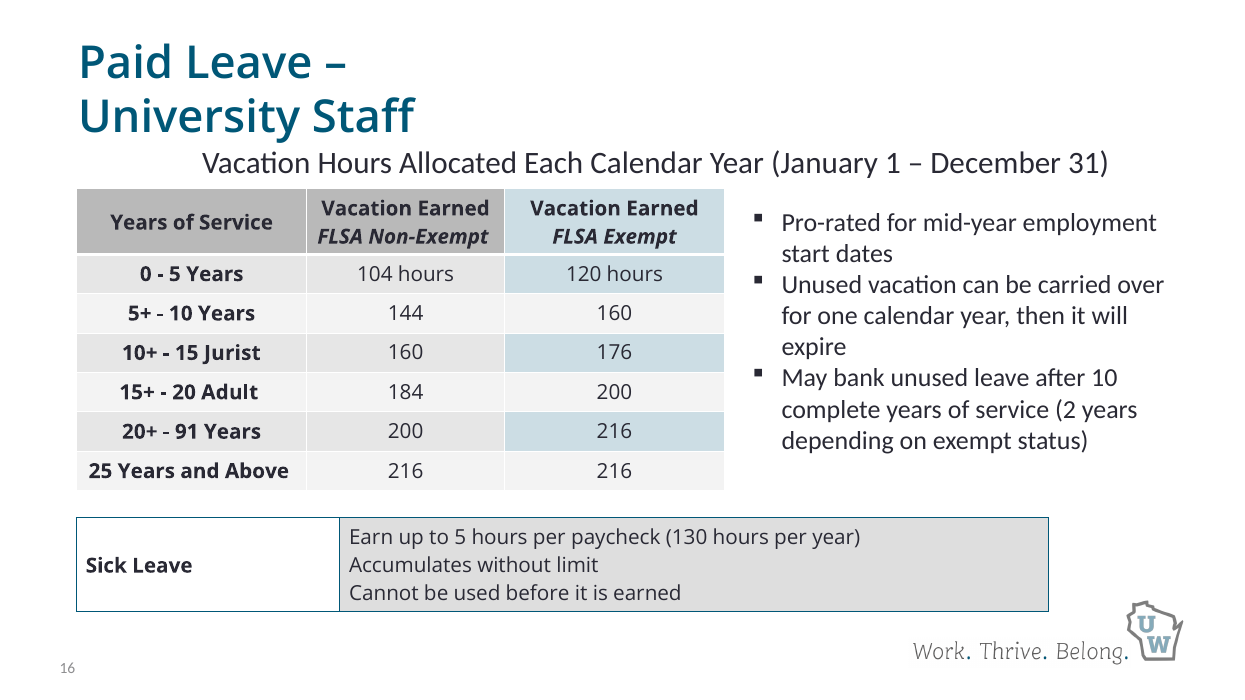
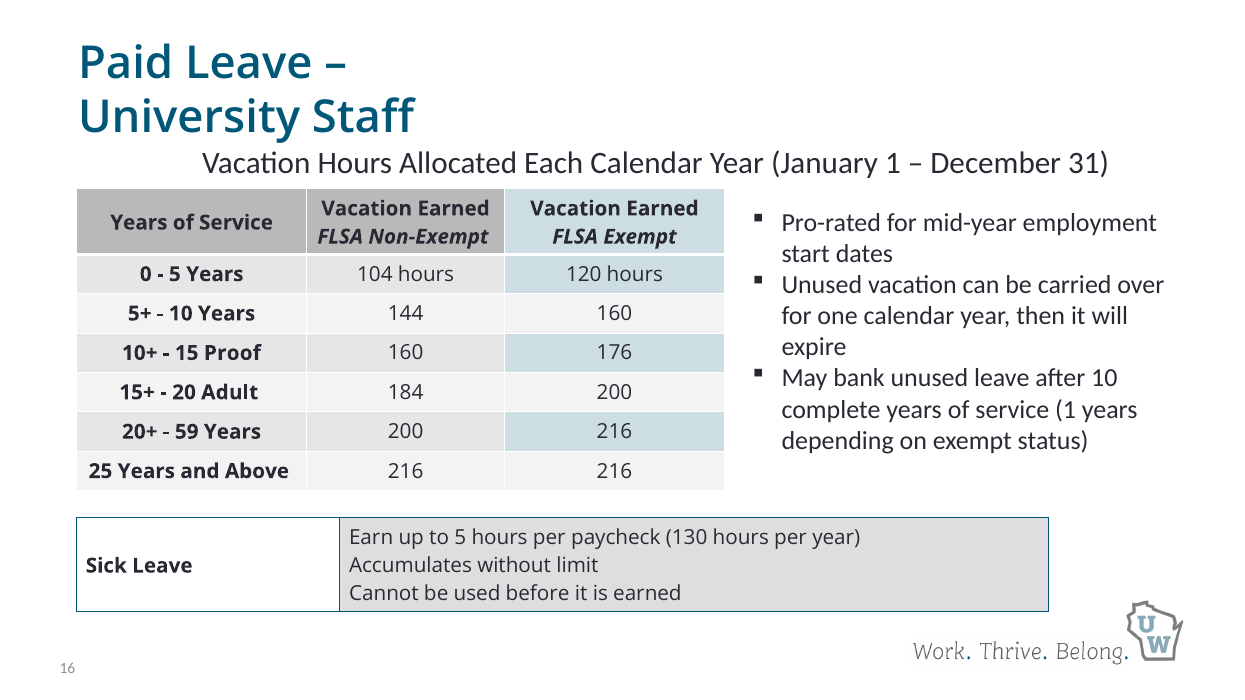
Jurist: Jurist -> Proof
service 2: 2 -> 1
91: 91 -> 59
